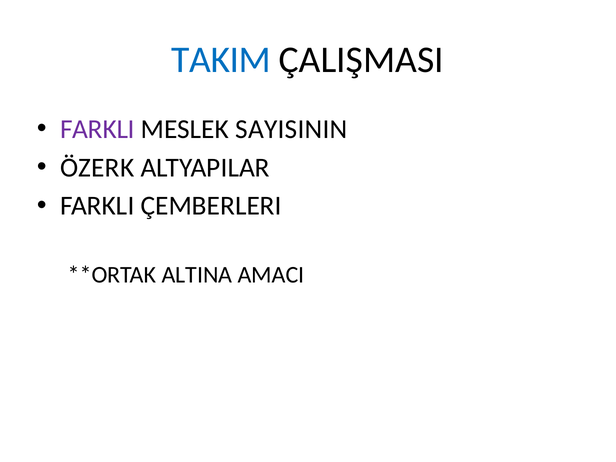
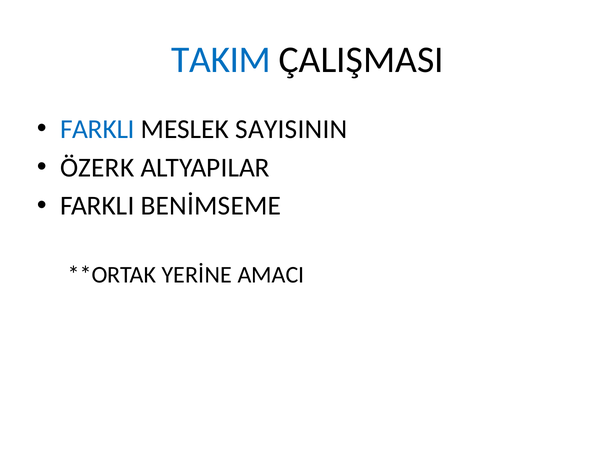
FARKLI at (97, 129) colour: purple -> blue
ÇEMBERLERI: ÇEMBERLERI -> BENİMSEME
ALTINA: ALTINA -> YERİNE
